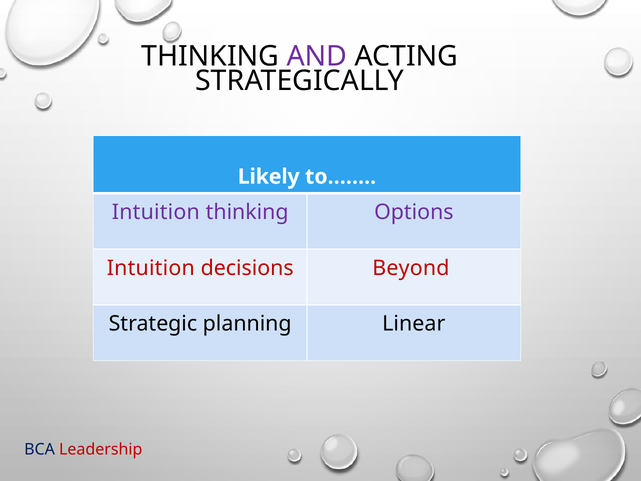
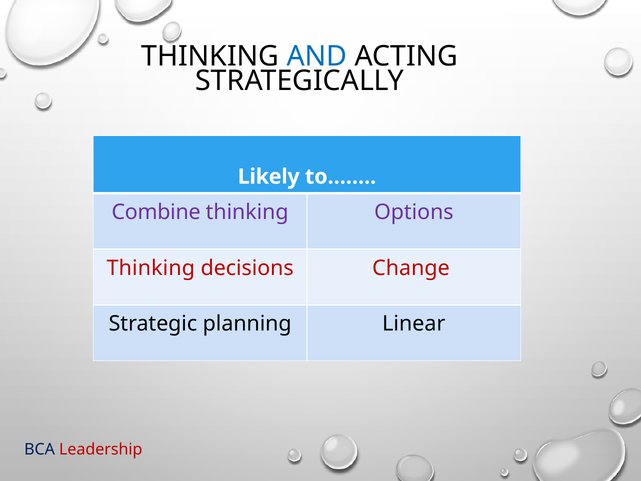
AND colour: purple -> blue
Intuition at (156, 212): Intuition -> Combine
Intuition at (151, 268): Intuition -> Thinking
Beyond: Beyond -> Change
